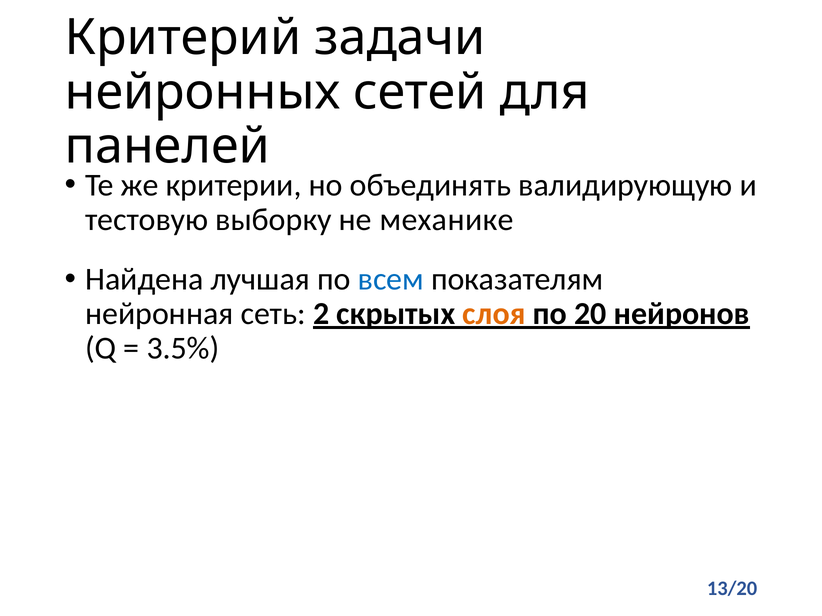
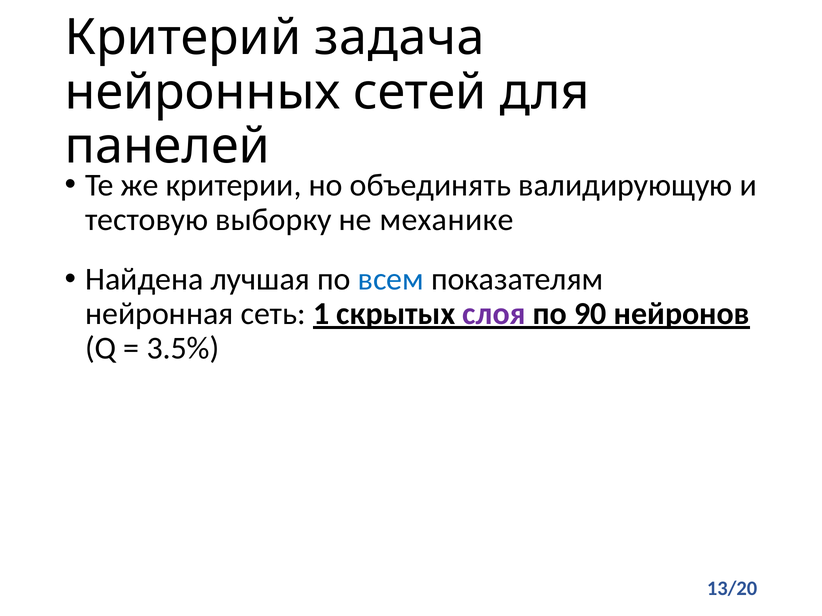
задачи: задачи -> задача
2: 2 -> 1
слоя colour: orange -> purple
20: 20 -> 90
